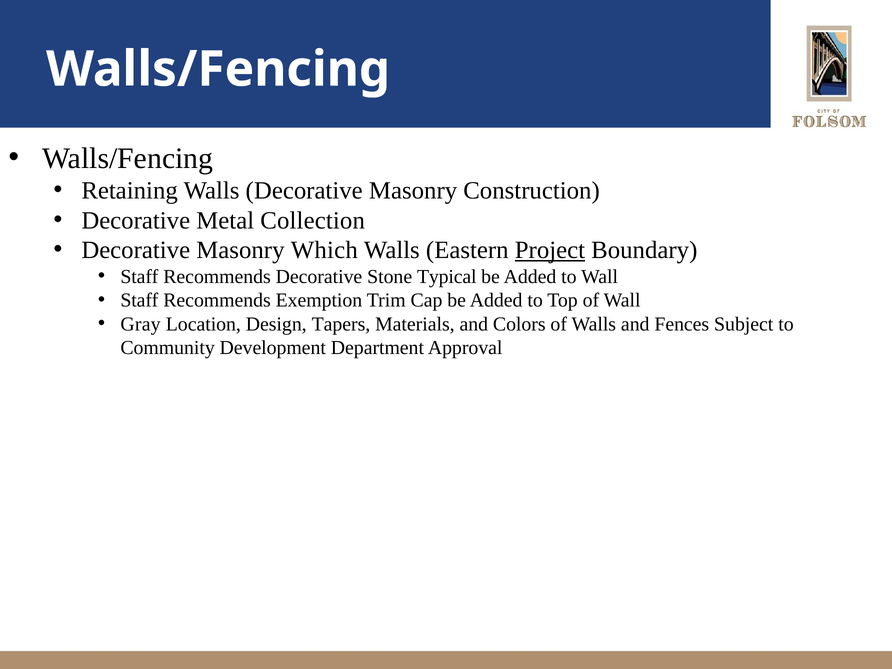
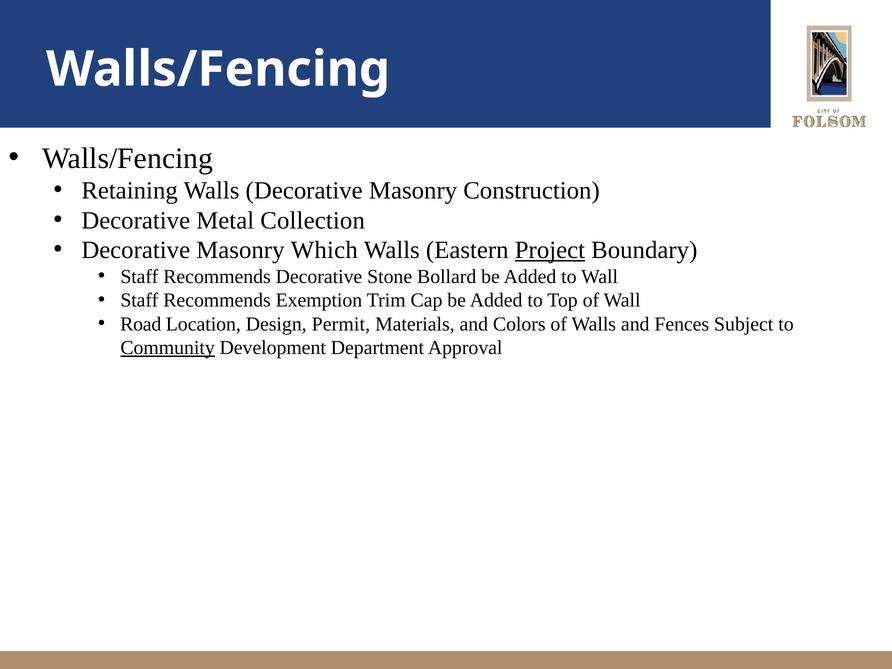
Typical: Typical -> Bollard
Gray: Gray -> Road
Tapers: Tapers -> Permit
Community underline: none -> present
